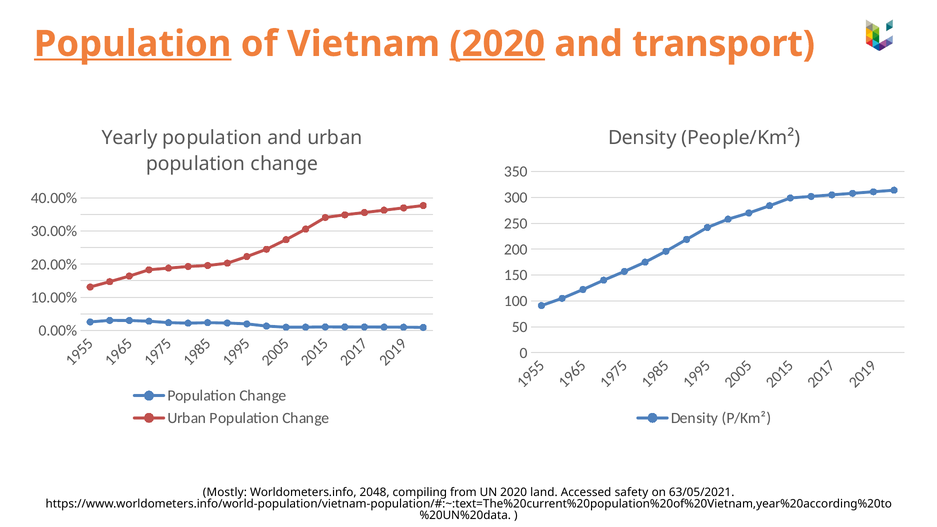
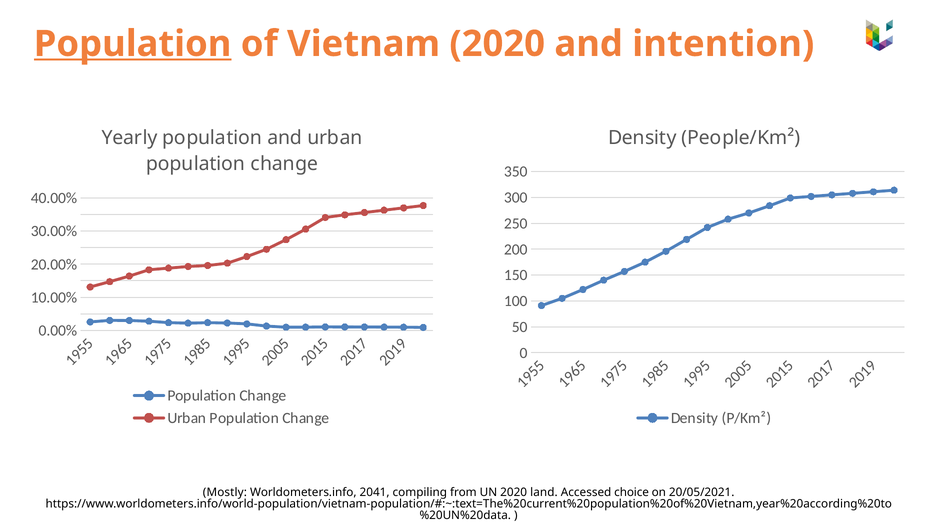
2020 at (497, 44) underline: present -> none
transport: transport -> intention
2048: 2048 -> 2041
safety: safety -> choice
63/05/2021: 63/05/2021 -> 20/05/2021
